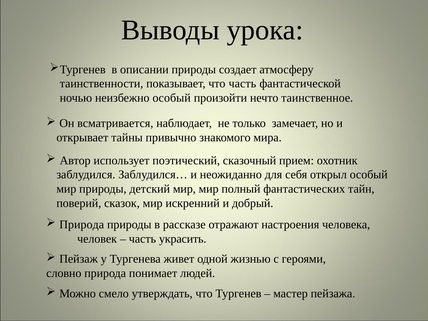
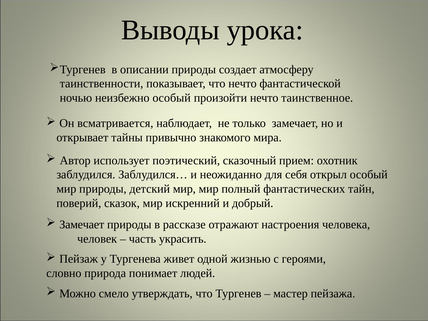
что часть: часть -> нечто
Природа at (82, 225): Природа -> Замечает
